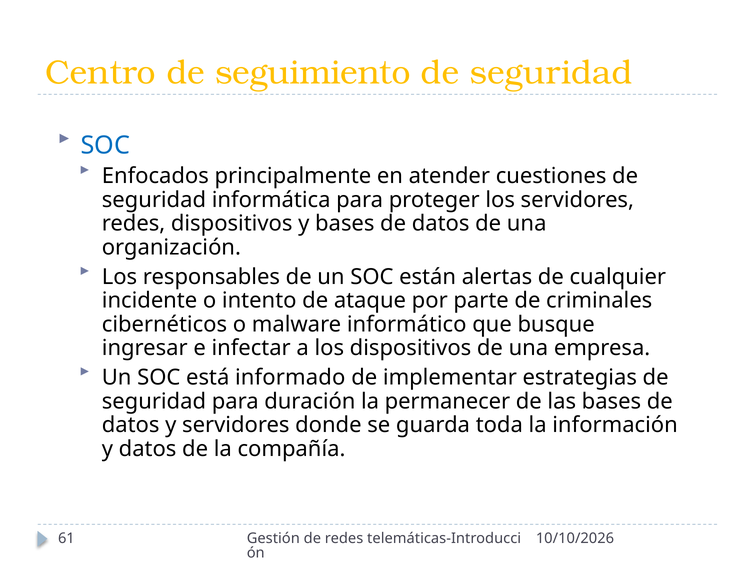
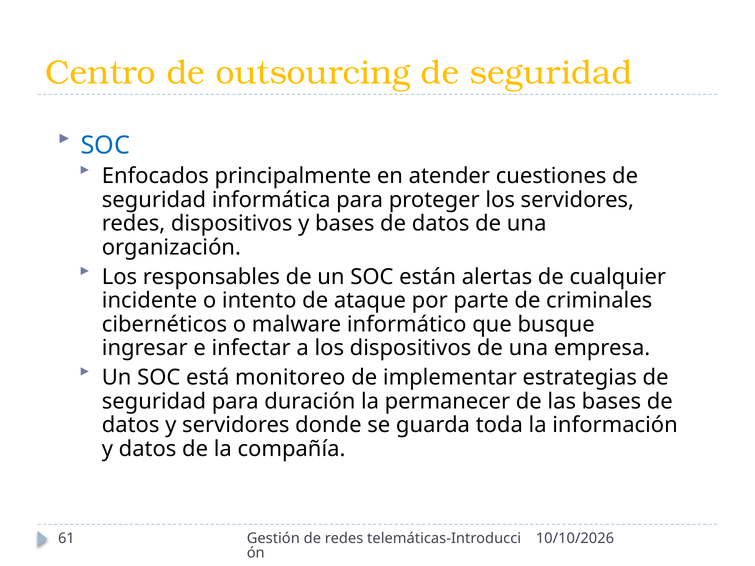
seguimiento: seguimiento -> outsourcing
informado: informado -> monitoreo
